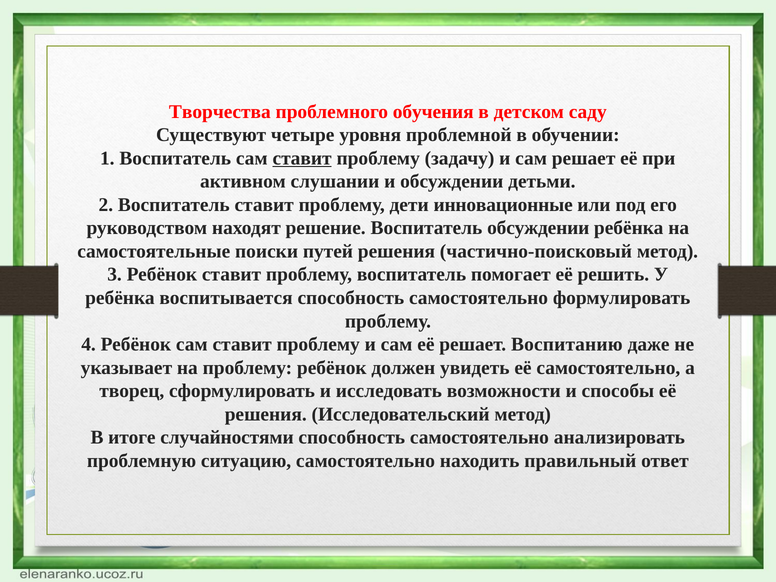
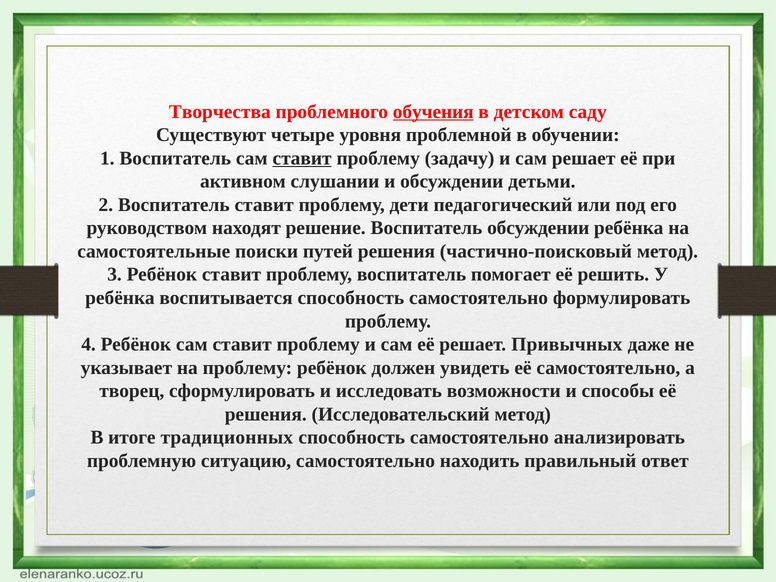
обучения underline: none -> present
инновационные: инновационные -> педагогический
Воспитанию: Воспитанию -> Привычных
случайностями: случайностями -> традиционных
